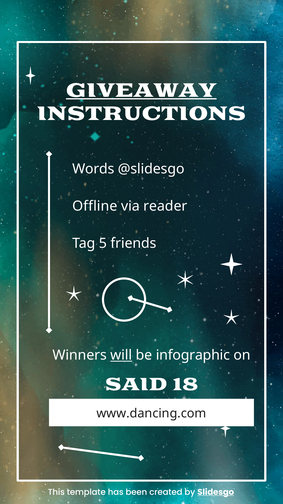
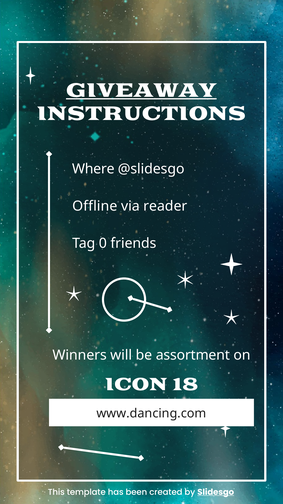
Words: Words -> Where
5: 5 -> 0
will underline: present -> none
infographic: infographic -> assortment
SAID: SAID -> ICON
